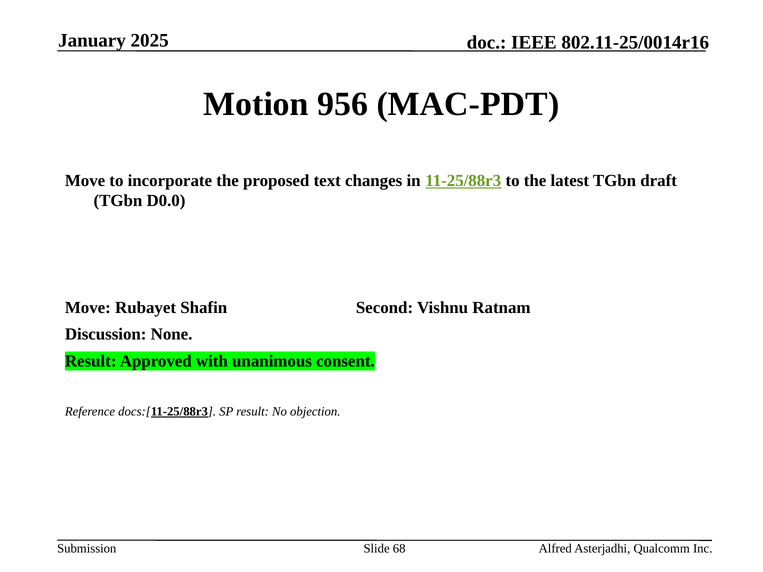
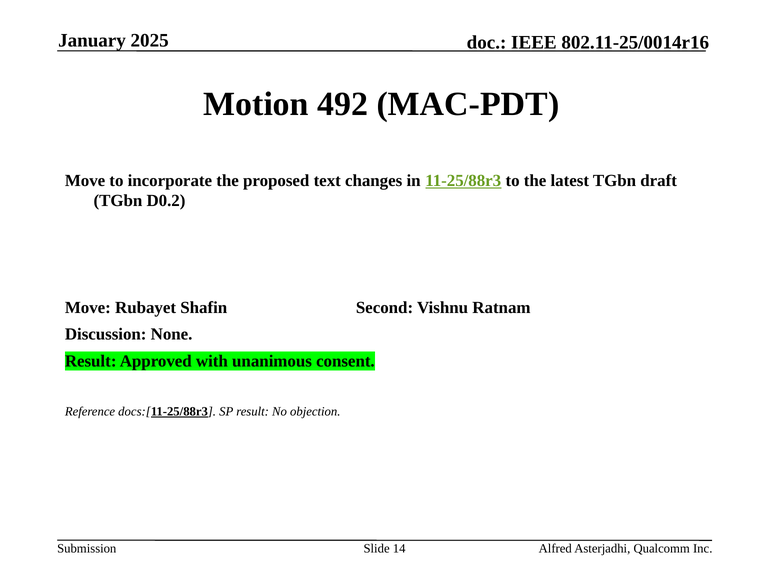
956: 956 -> 492
D0.0: D0.0 -> D0.2
68: 68 -> 14
